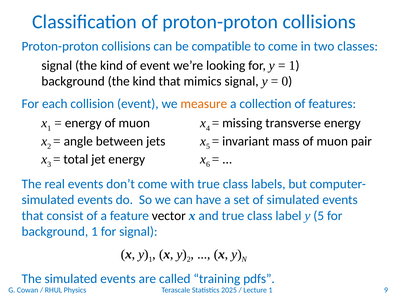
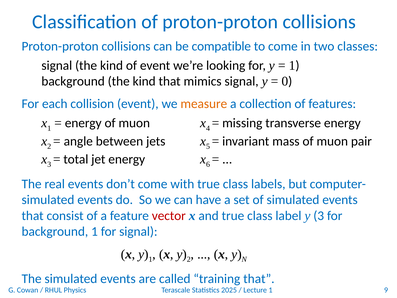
vector colour: black -> red
y 5: 5 -> 3
training pdfs: pdfs -> that
